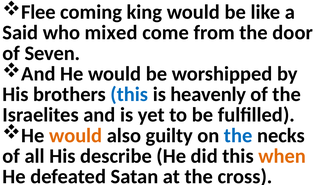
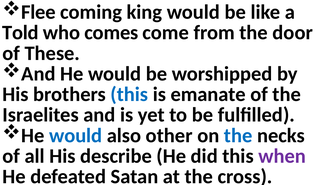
Said: Said -> Told
mixed: mixed -> comes
Seven: Seven -> These
heavenly: heavenly -> emanate
would at (76, 135) colour: orange -> blue
guilty: guilty -> other
when colour: orange -> purple
